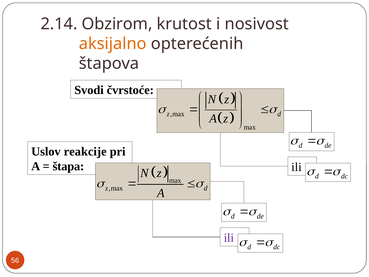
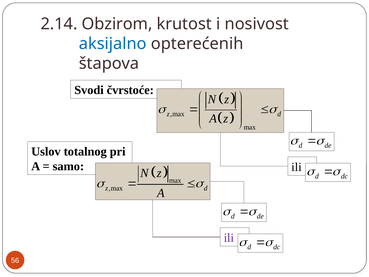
aksijalno colour: orange -> blue
reakcije: reakcije -> totalnog
štapa: štapa -> samo
